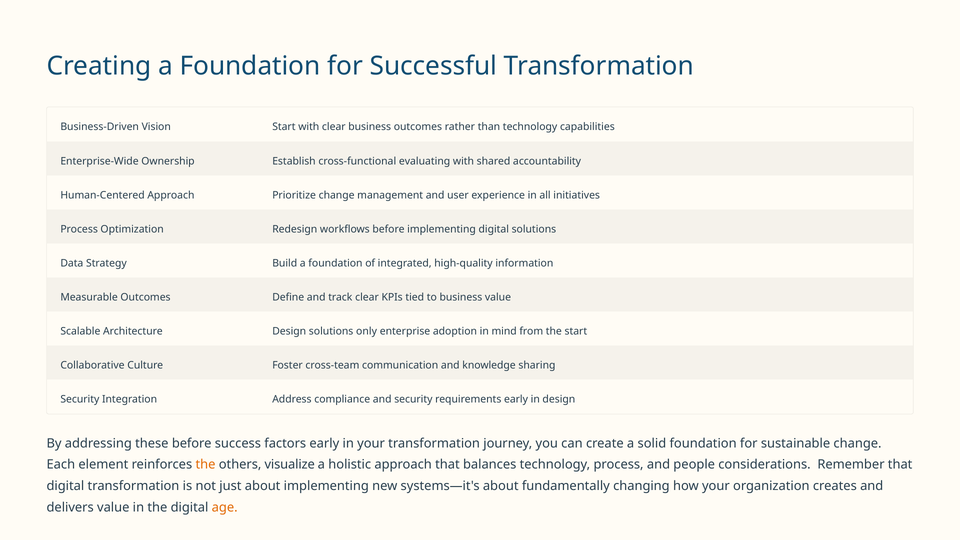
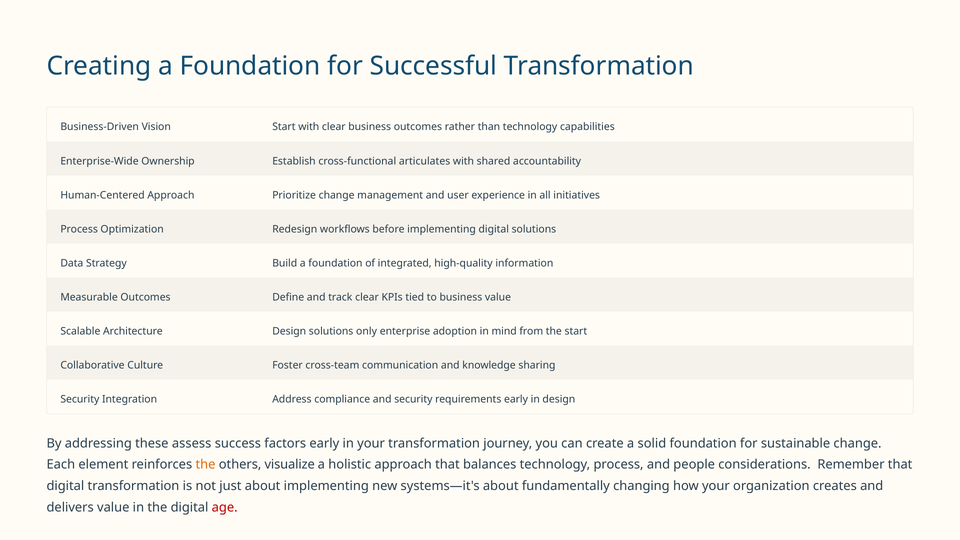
evaluating: evaluating -> articulates
these before: before -> assess
age colour: orange -> red
